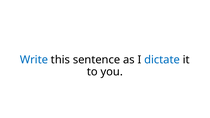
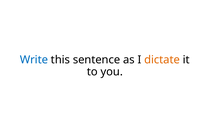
dictate colour: blue -> orange
